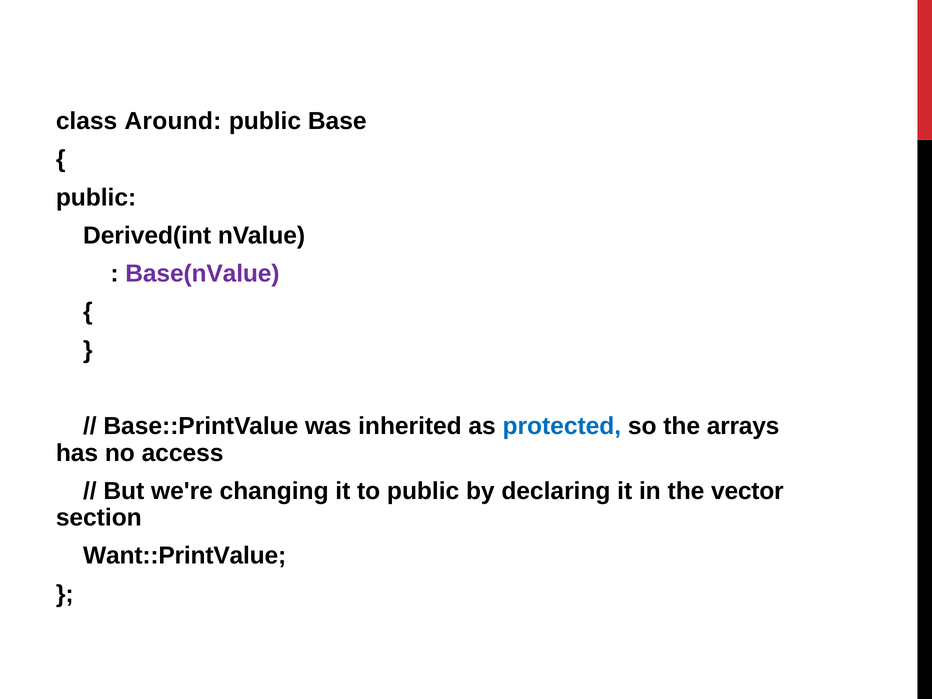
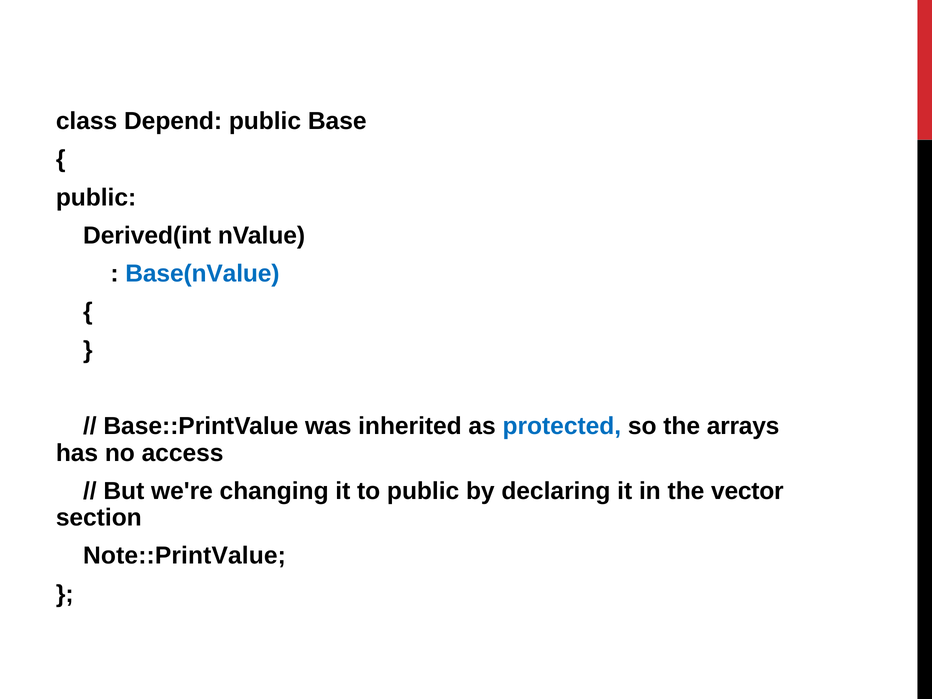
Around: Around -> Depend
Base(nValue colour: purple -> blue
Want::PrintValue: Want::PrintValue -> Note::PrintValue
